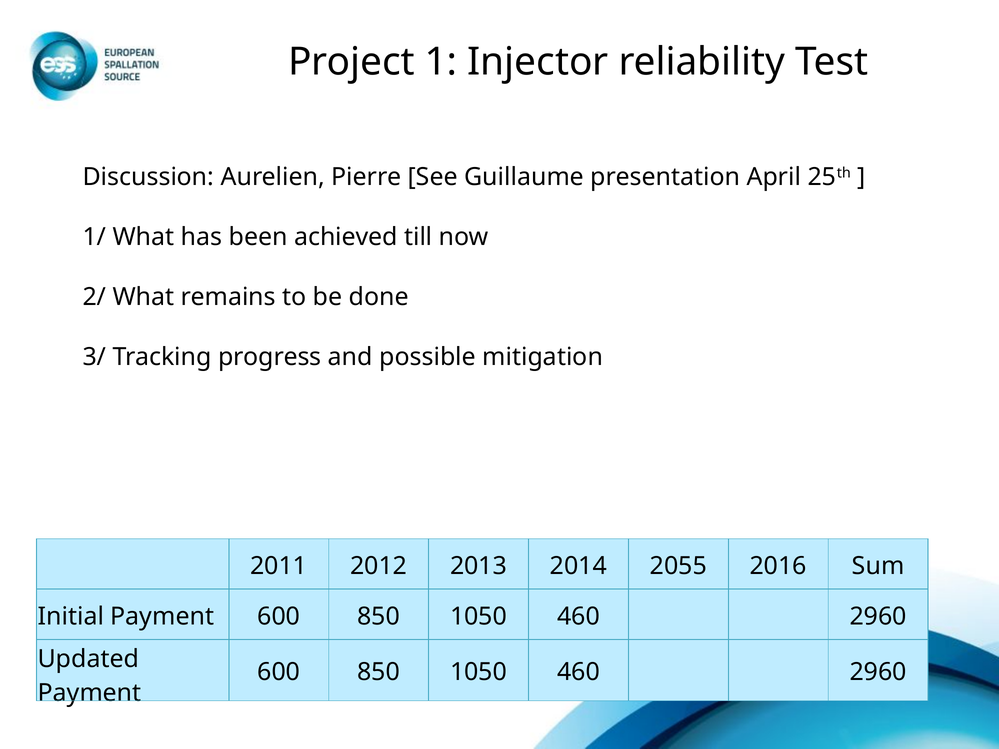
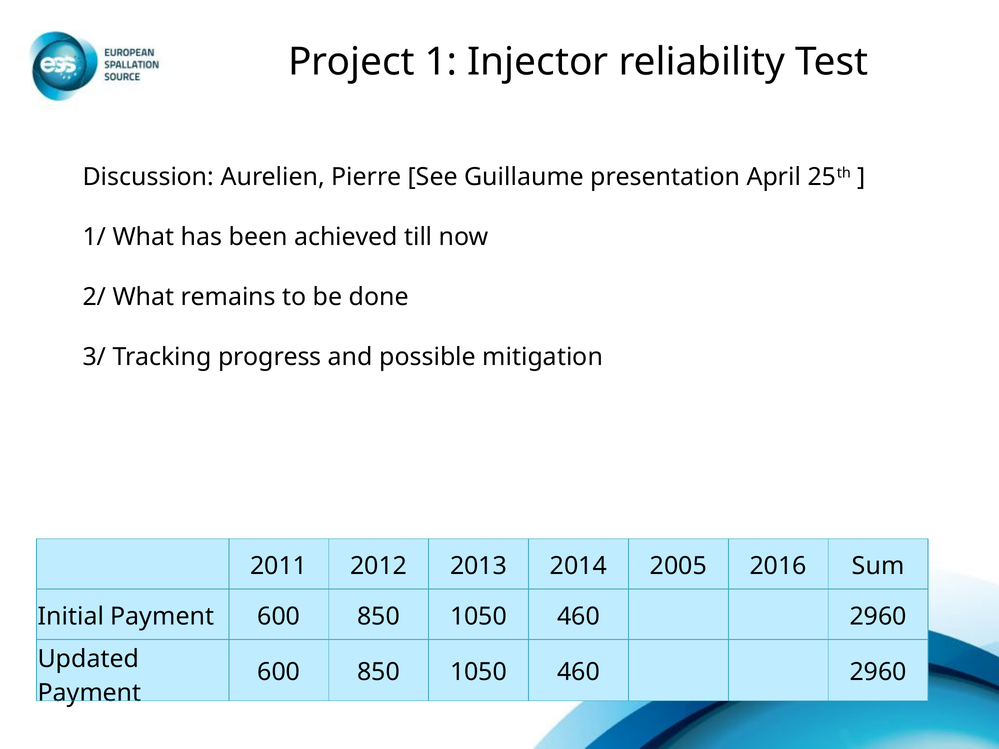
2055: 2055 -> 2005
